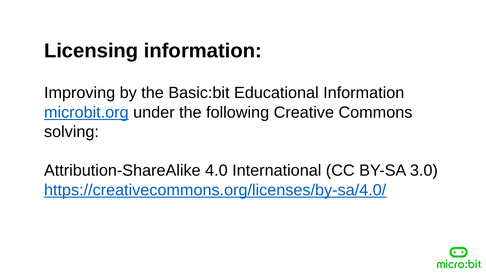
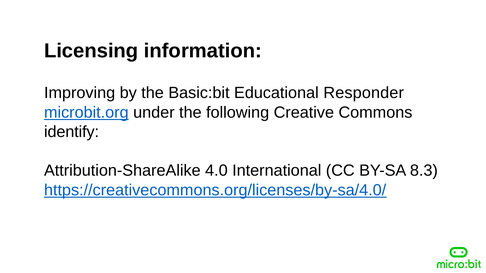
Educational Information: Information -> Responder
solving: solving -> identify
3.0: 3.0 -> 8.3
